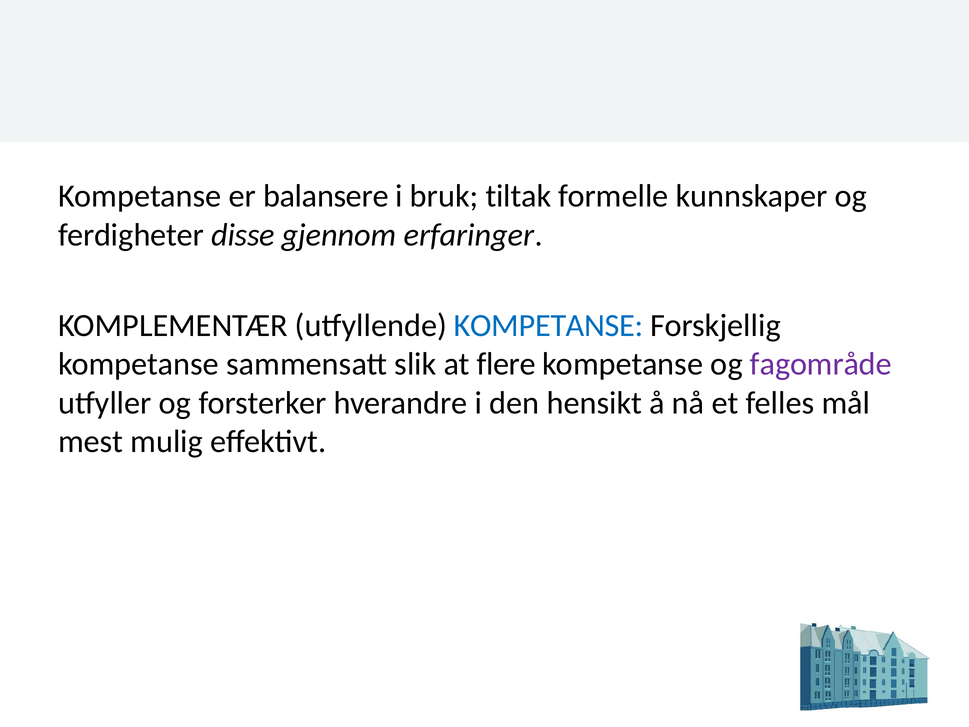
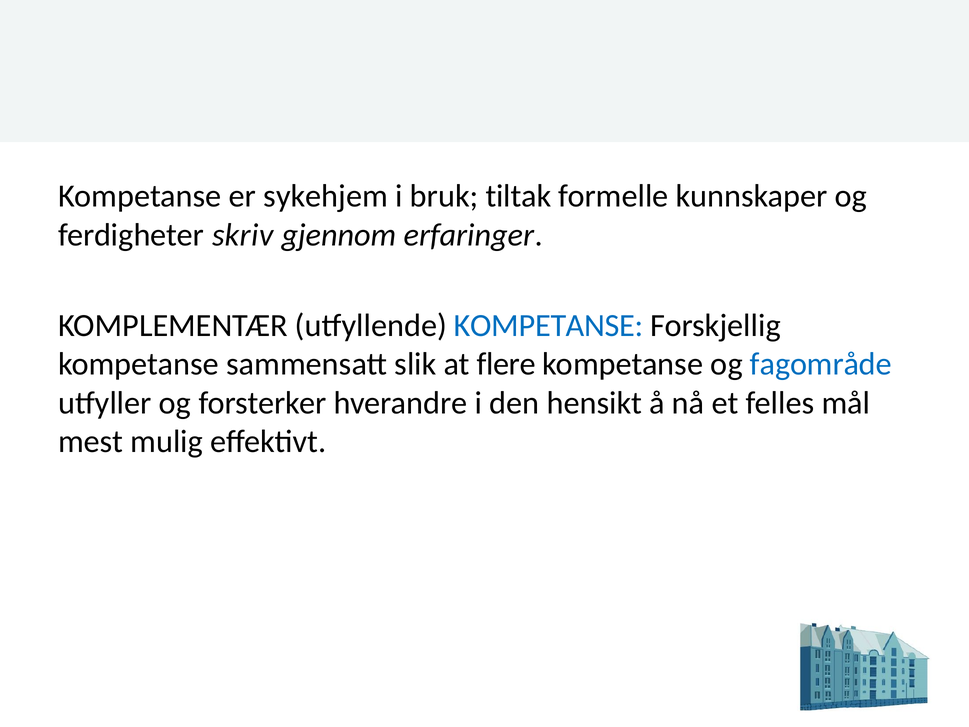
balansere: balansere -> sykehjem
disse: disse -> skriv
fagområde colour: purple -> blue
